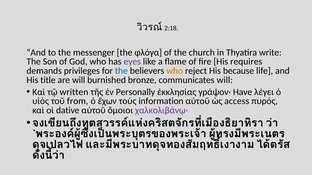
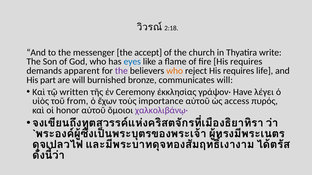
φλόγα: φλόγα -> accept
eyes colour: purple -> blue
privileges: privileges -> apparent
the at (121, 71) colour: blue -> purple
reject His because: because -> requires
title: title -> part
Personally: Personally -> Ceremony
information: information -> importance
dative: dative -> honor
